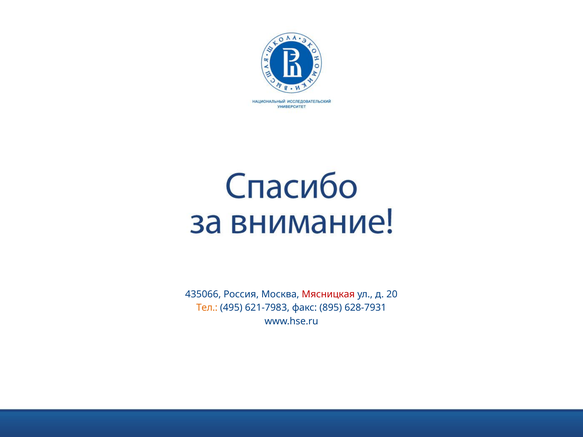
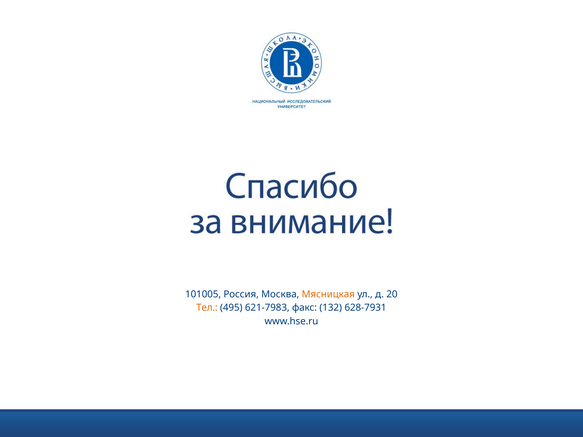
435066: 435066 -> 101005
Мясницкая colour: red -> orange
895: 895 -> 132
